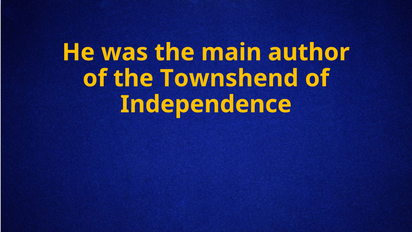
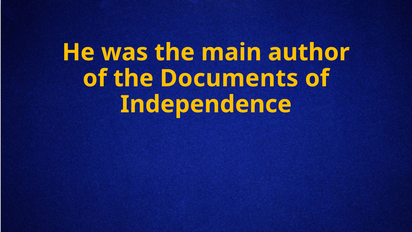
Townshend: Townshend -> Documents
